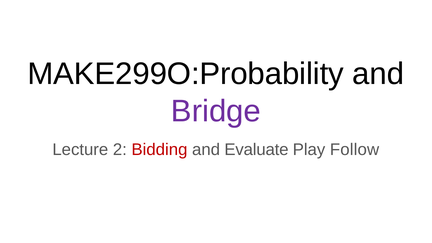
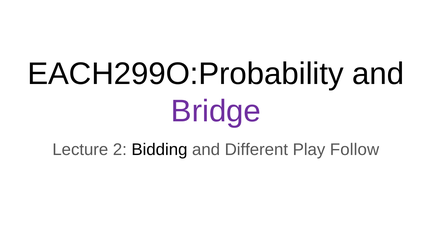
MAKE299O:Probability: MAKE299O:Probability -> EACH299O:Probability
Bidding colour: red -> black
Evaluate: Evaluate -> Different
